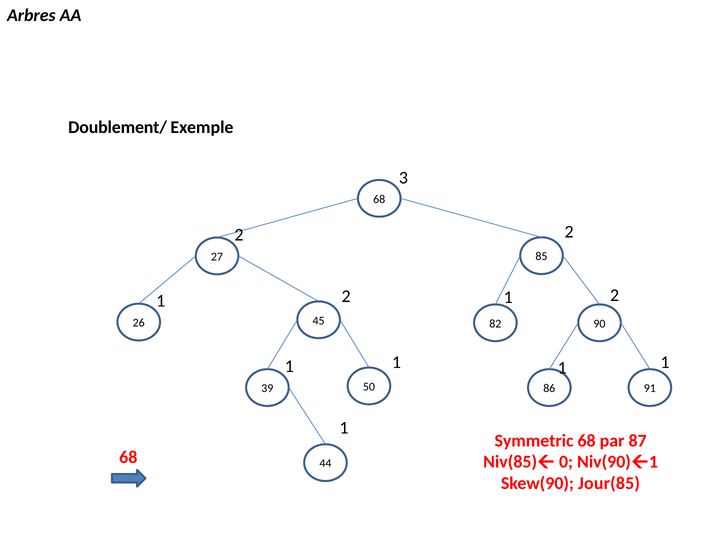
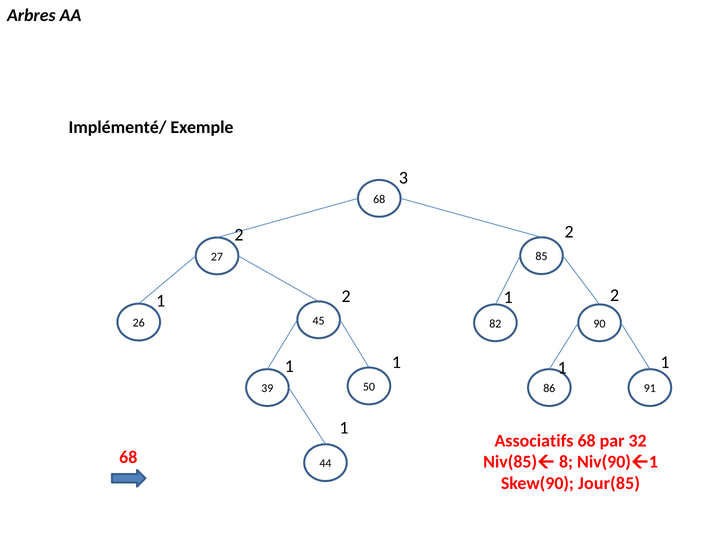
Doublement/: Doublement/ -> Implémenté/
Symmetric: Symmetric -> Associatifs
87: 87 -> 32
0: 0 -> 8
